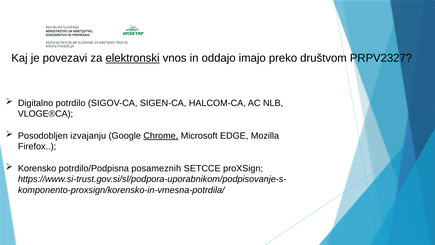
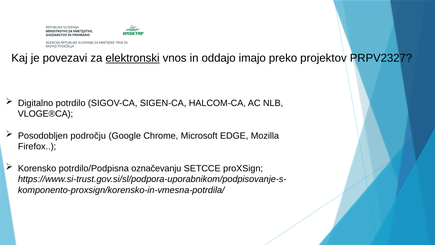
društvom: društvom -> projektov
izvajanju: izvajanju -> področju
Chrome underline: present -> none
posameznih: posameznih -> označevanju
